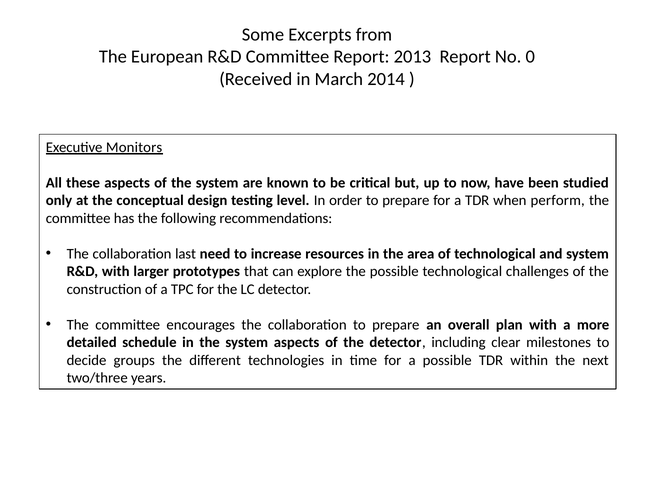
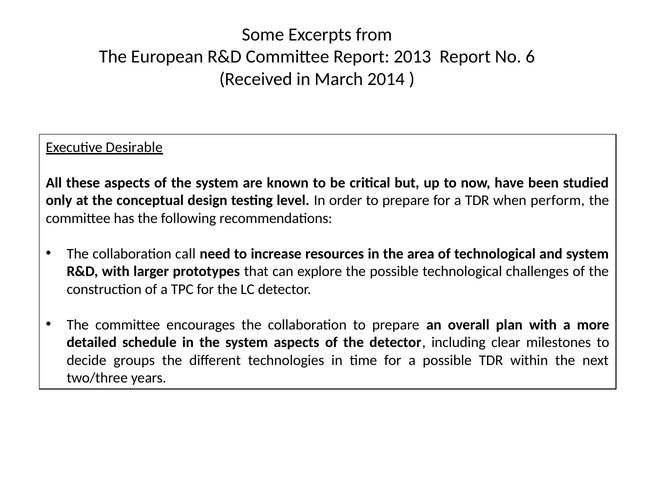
0: 0 -> 6
Monitors: Monitors -> Desirable
last: last -> call
